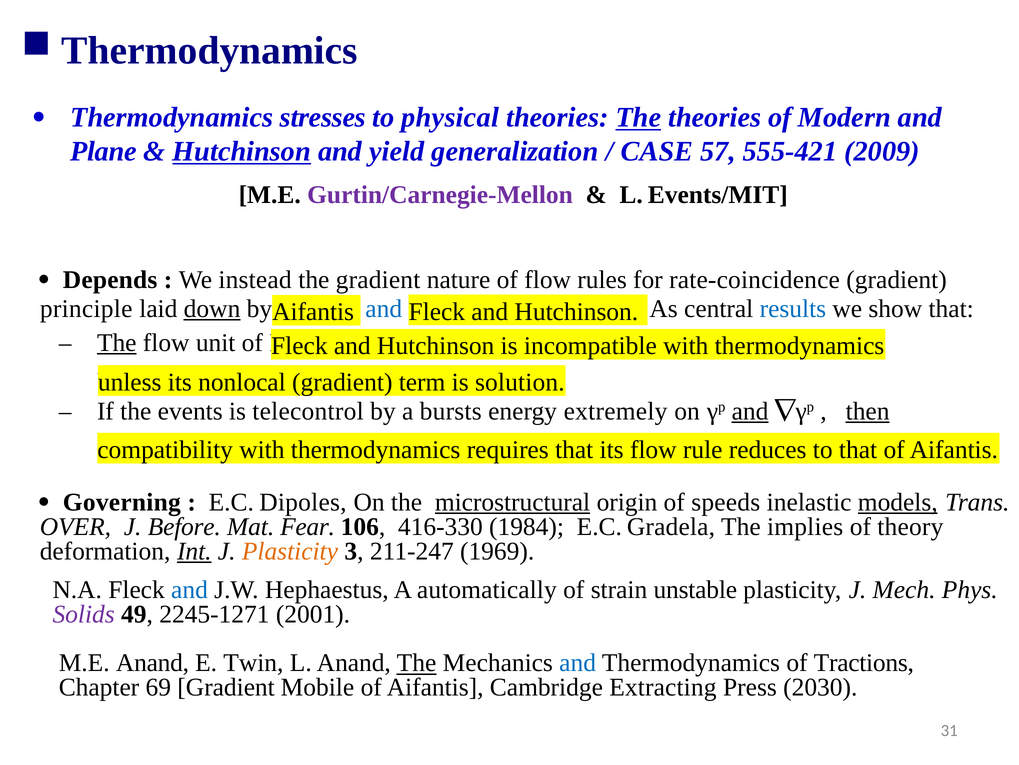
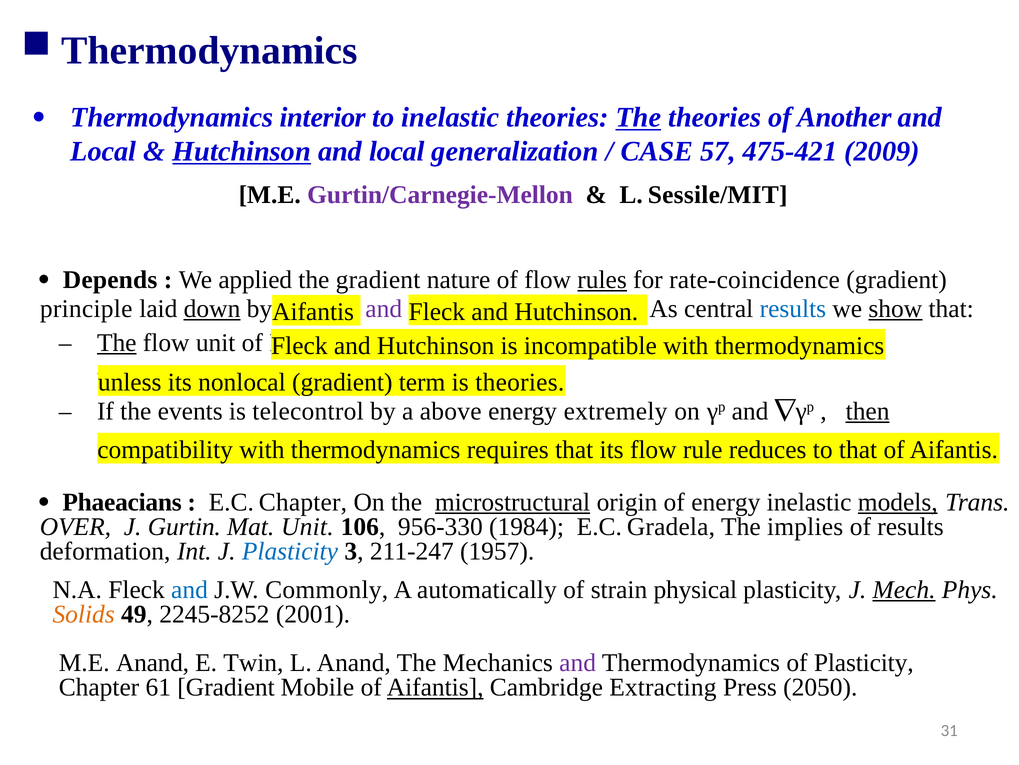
stresses: stresses -> interior
to physical: physical -> inelastic
Modern: Modern -> Another
Plane at (103, 151): Plane -> Local
yield at (397, 151): yield -> local
555-421: 555-421 -> 475-421
Events/MIT: Events/MIT -> Sessile/MIT
instead: instead -> applied
rules underline: none -> present
and at (384, 308) colour: blue -> purple
show underline: none -> present
is solution: solution -> theories
bursts: bursts -> above
and at (750, 411) underline: present -> none
Governing: Governing -> Phaeacians
E.C Dipoles: Dipoles -> Chapter
of speeds: speeds -> energy
Before: Before -> Gurtin
Mat Fear: Fear -> Unit
416-330: 416-330 -> 956-330
of theory: theory -> results
Int underline: present -> none
Plasticity at (290, 551) colour: orange -> blue
1969: 1969 -> 1957
Hephaestus: Hephaestus -> Commonly
unstable: unstable -> physical
Mech underline: none -> present
Solids colour: purple -> orange
2245-1271: 2245-1271 -> 2245-8252
The at (417, 662) underline: present -> none
and at (578, 662) colour: blue -> purple
of Tractions: Tractions -> Plasticity
69: 69 -> 61
Aifantis at (435, 687) underline: none -> present
2030: 2030 -> 2050
